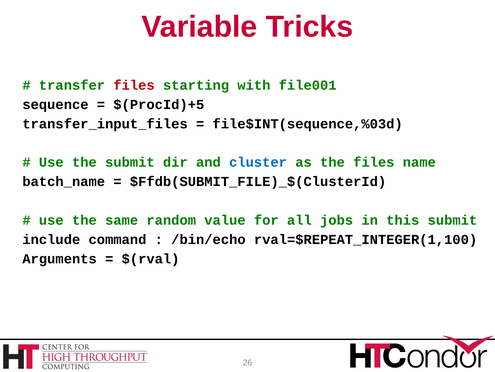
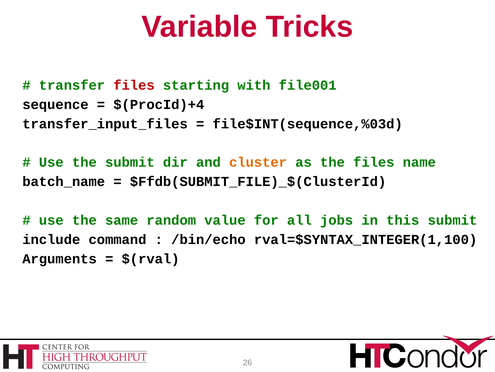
$(ProcId)+5: $(ProcId)+5 -> $(ProcId)+4
cluster colour: blue -> orange
rval=$REPEAT_INTEGER(1,100: rval=$REPEAT_INTEGER(1,100 -> rval=$SYNTAX_INTEGER(1,100
